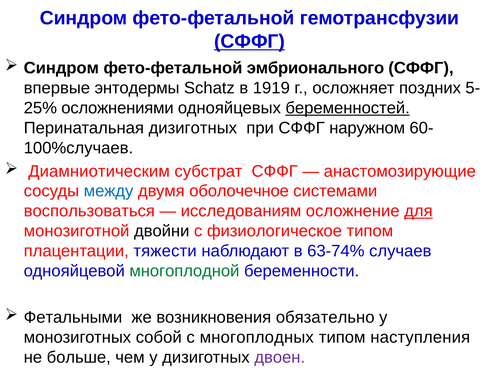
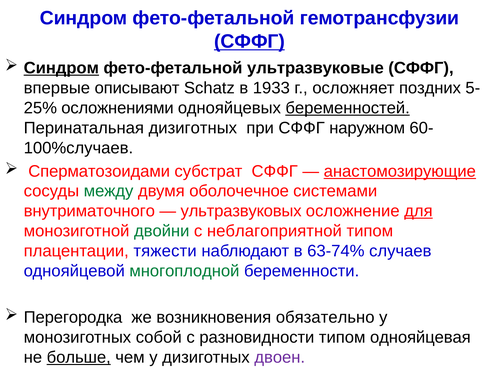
Синдром at (61, 68) underline: none -> present
эмбрионального: эмбрионального -> ультразвуковые
энтодермы: энтодермы -> описывают
1919: 1919 -> 1933
Диамниотическим: Диамниотическим -> Сперматозоидами
анастомозирующие underline: none -> present
между colour: blue -> green
воспользоваться: воспользоваться -> внутриматочного
исследованиям: исследованиям -> ультразвуковых
двойни colour: black -> green
физиологическое: физиологическое -> неблагоприятной
Фетальными: Фетальными -> Перегородка
многоплодных: многоплодных -> разновидности
наступления: наступления -> однояйцевая
больше underline: none -> present
